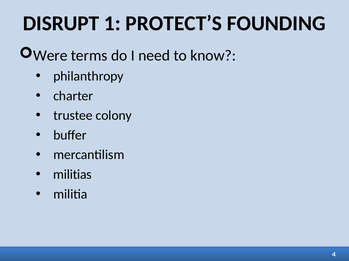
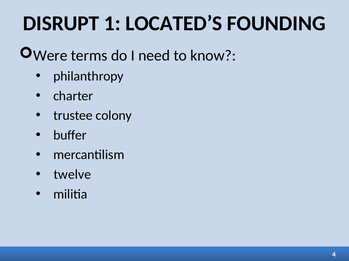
PROTECT’S: PROTECT’S -> LOCATED’S
militias: militias -> twelve
